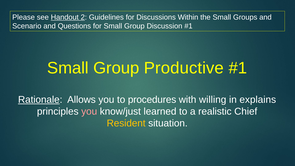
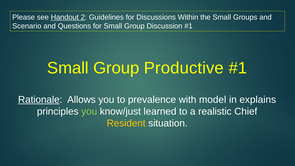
procedures: procedures -> prevalence
willing: willing -> model
you at (89, 111) colour: pink -> light green
